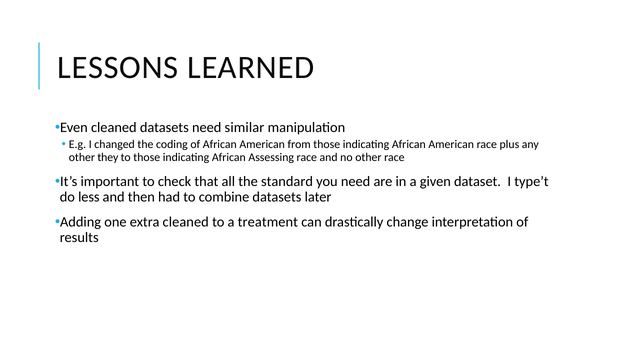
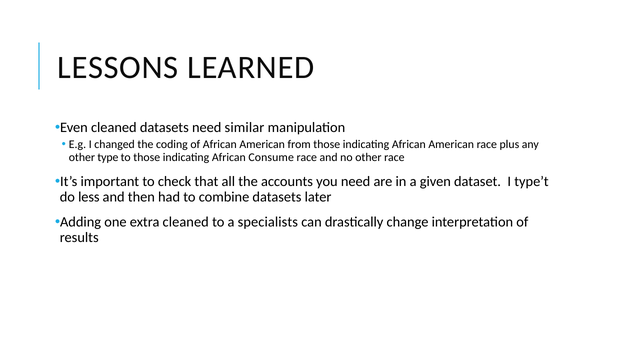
they: they -> type
Assessing: Assessing -> Consume
standard: standard -> accounts
treatment: treatment -> specialists
